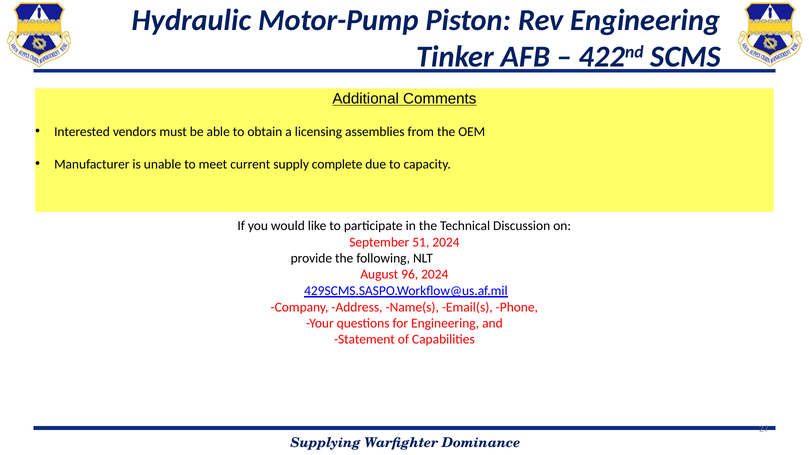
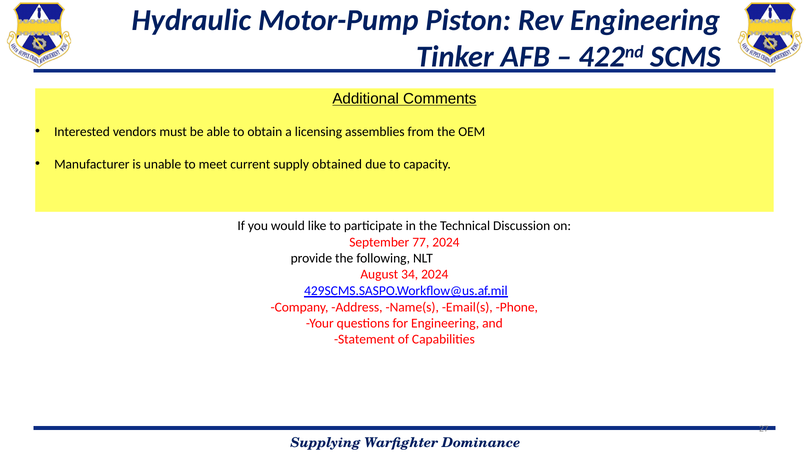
complete: complete -> obtained
51: 51 -> 77
96: 96 -> 34
